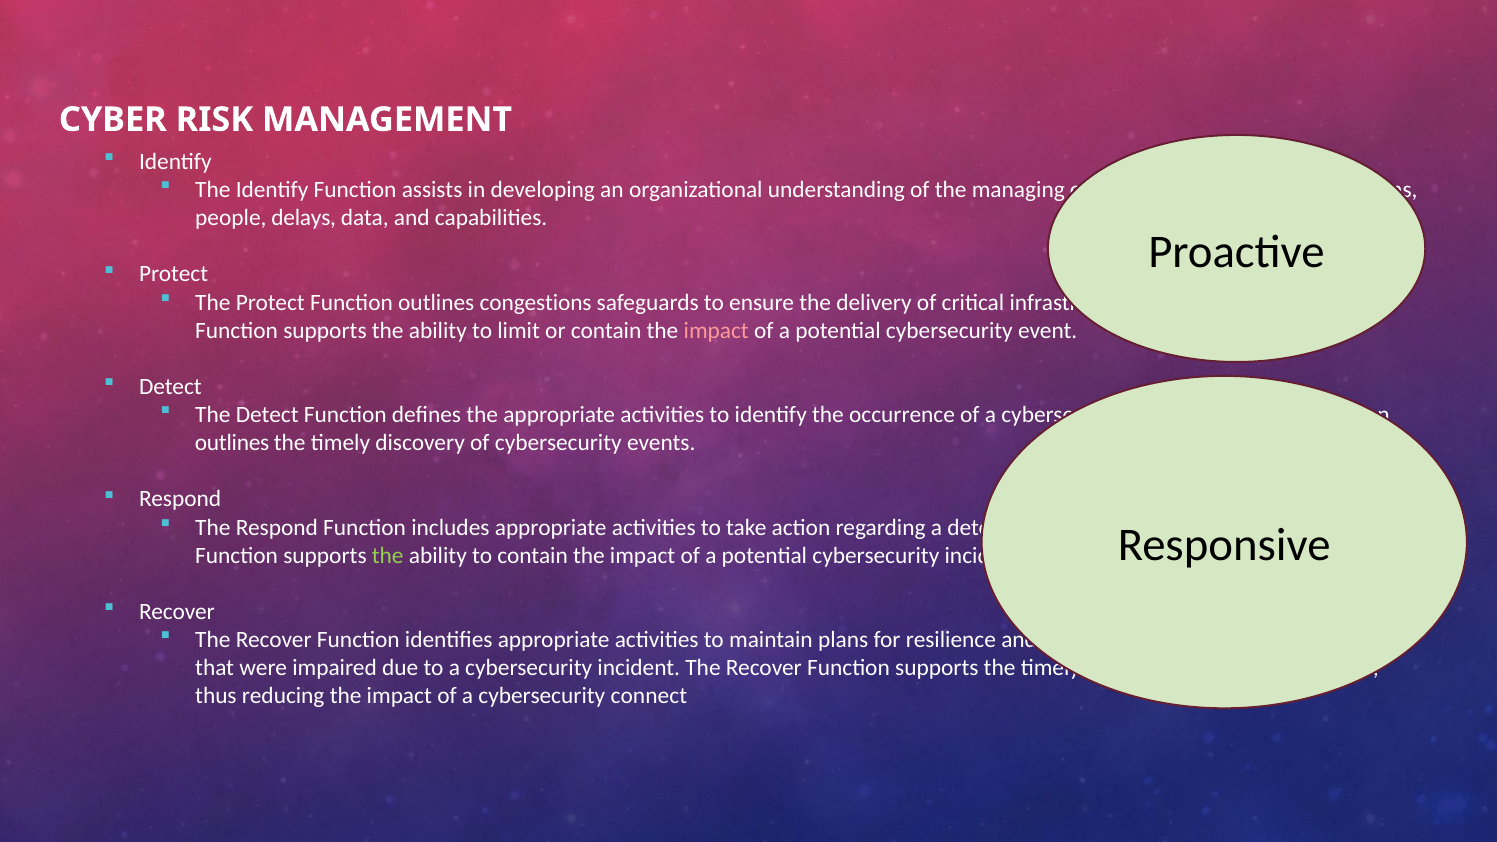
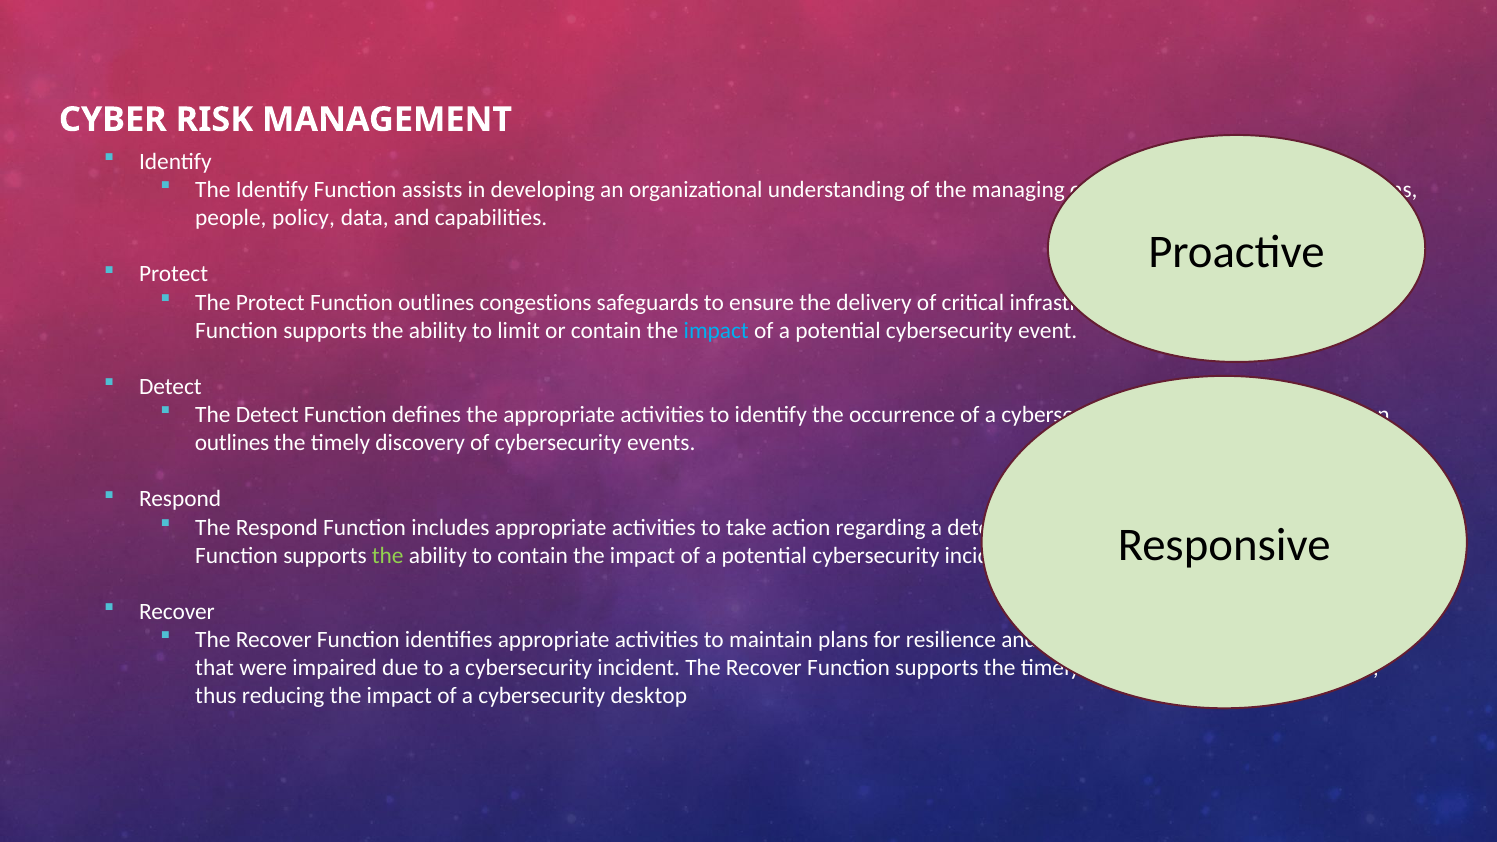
delays: delays -> policy
impact at (716, 330) colour: pink -> light blue
connect: connect -> desktop
